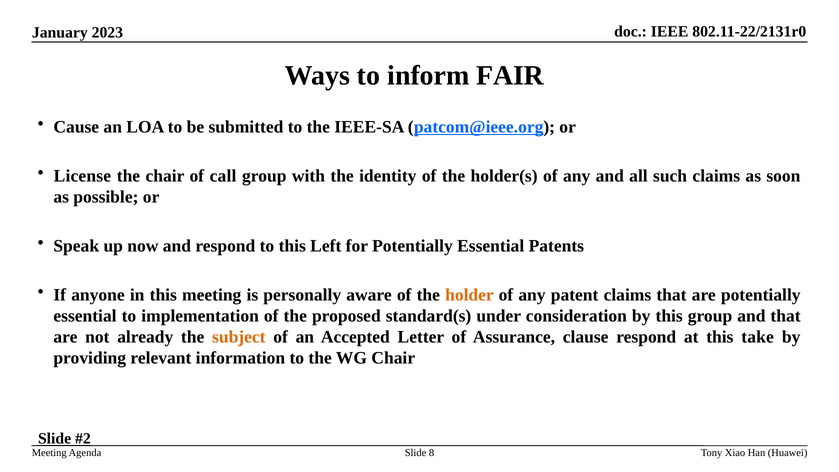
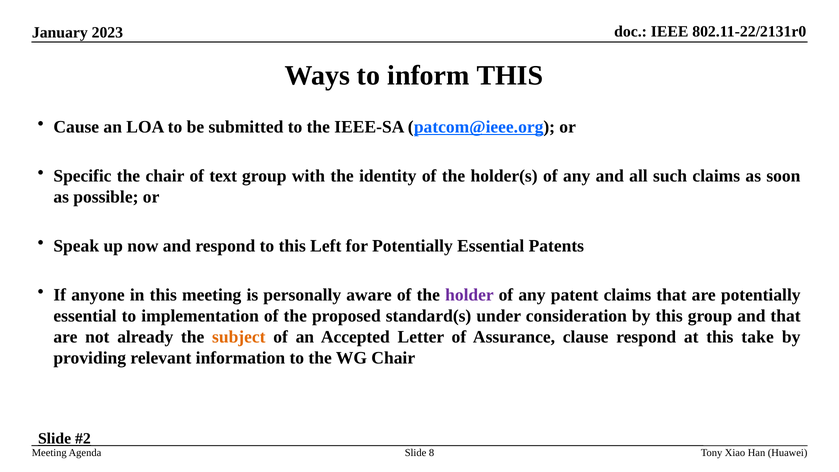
inform FAIR: FAIR -> THIS
License: License -> Specific
call: call -> text
holder colour: orange -> purple
